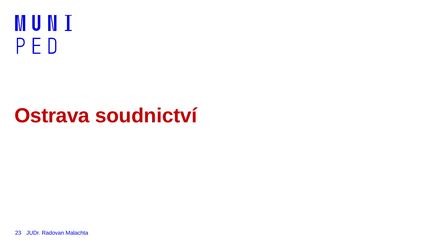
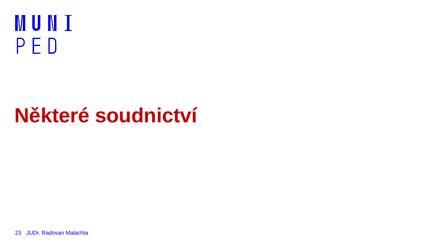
Ostrava: Ostrava -> Některé
